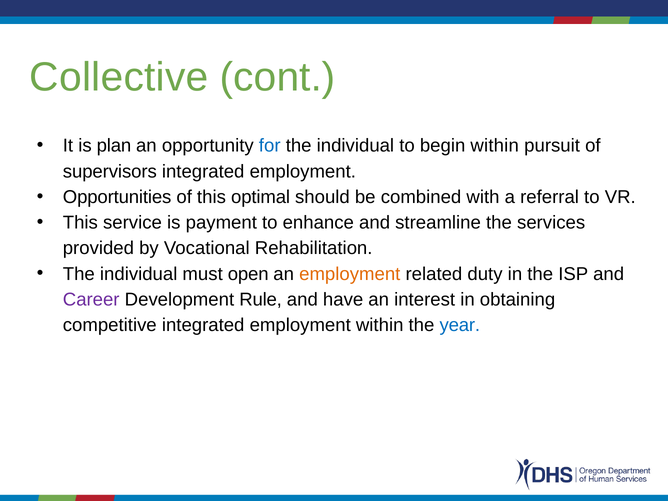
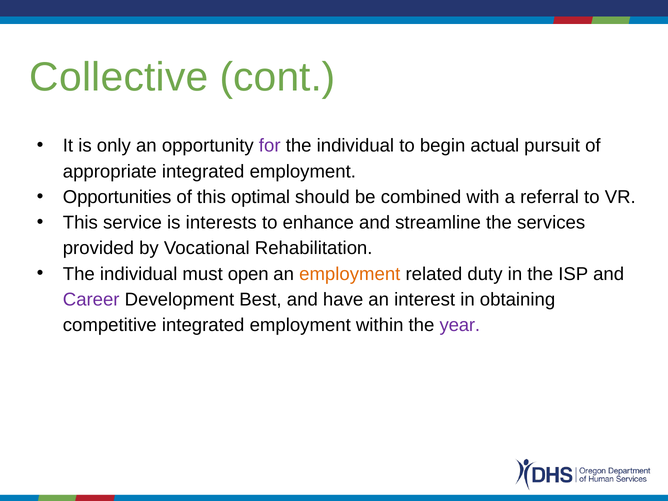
plan: plan -> only
for colour: blue -> purple
begin within: within -> actual
supervisors: supervisors -> appropriate
payment: payment -> interests
Rule: Rule -> Best
year colour: blue -> purple
